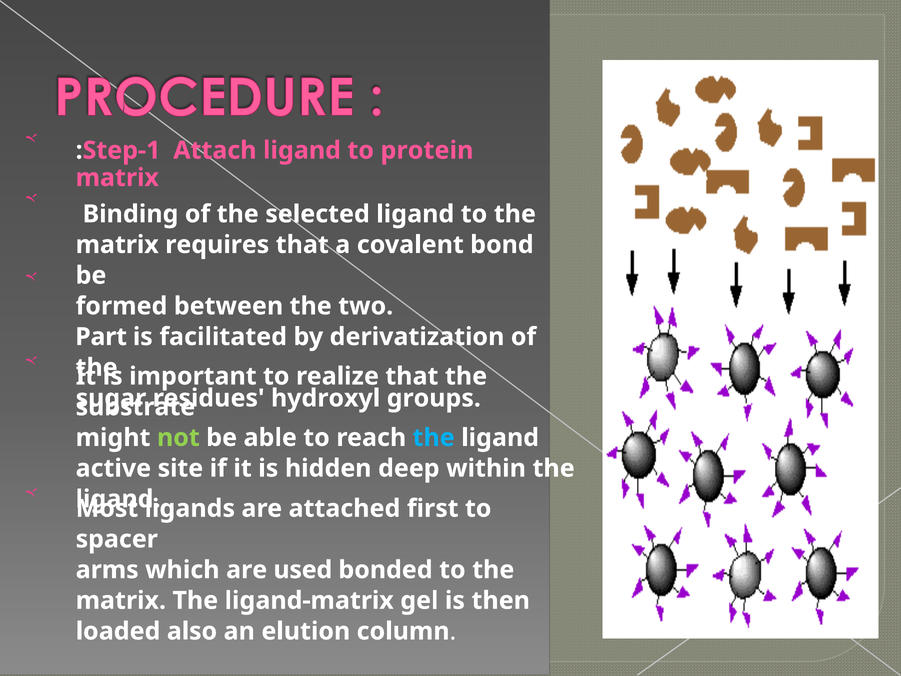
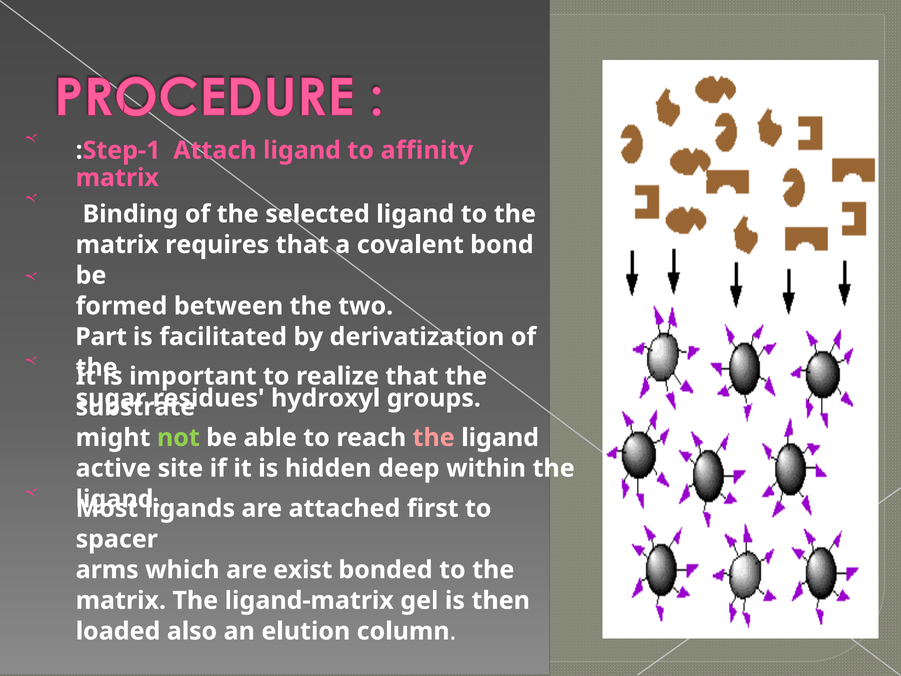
protein: protein -> affinity
the at (434, 438) colour: light blue -> pink
used: used -> exist
